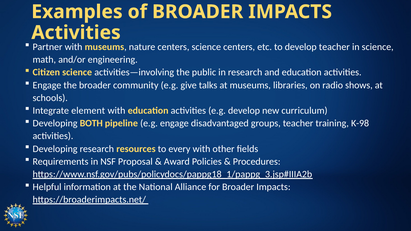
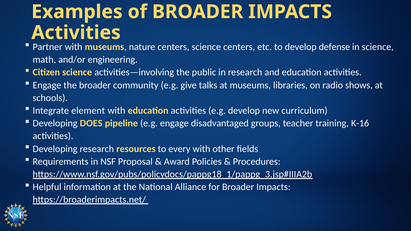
develop teacher: teacher -> defense
BOTH: BOTH -> DOES
K-98: K-98 -> K-16
